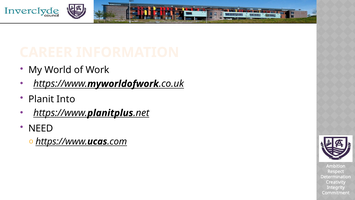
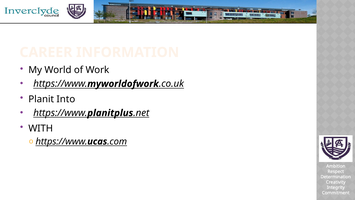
NEED: NEED -> WITH
